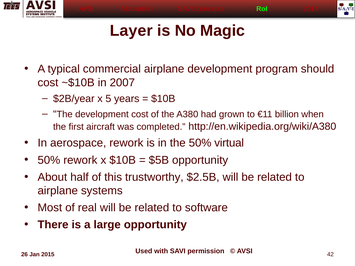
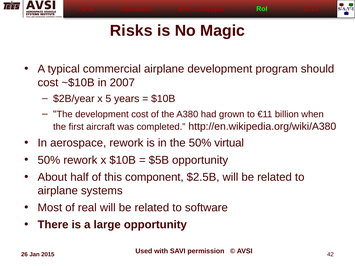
Layer: Layer -> Risks
trustworthy: trustworthy -> component
